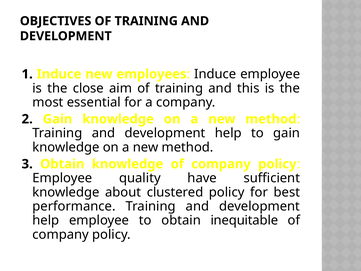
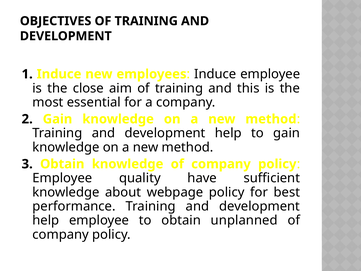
clustered: clustered -> webpage
inequitable: inequitable -> unplanned
